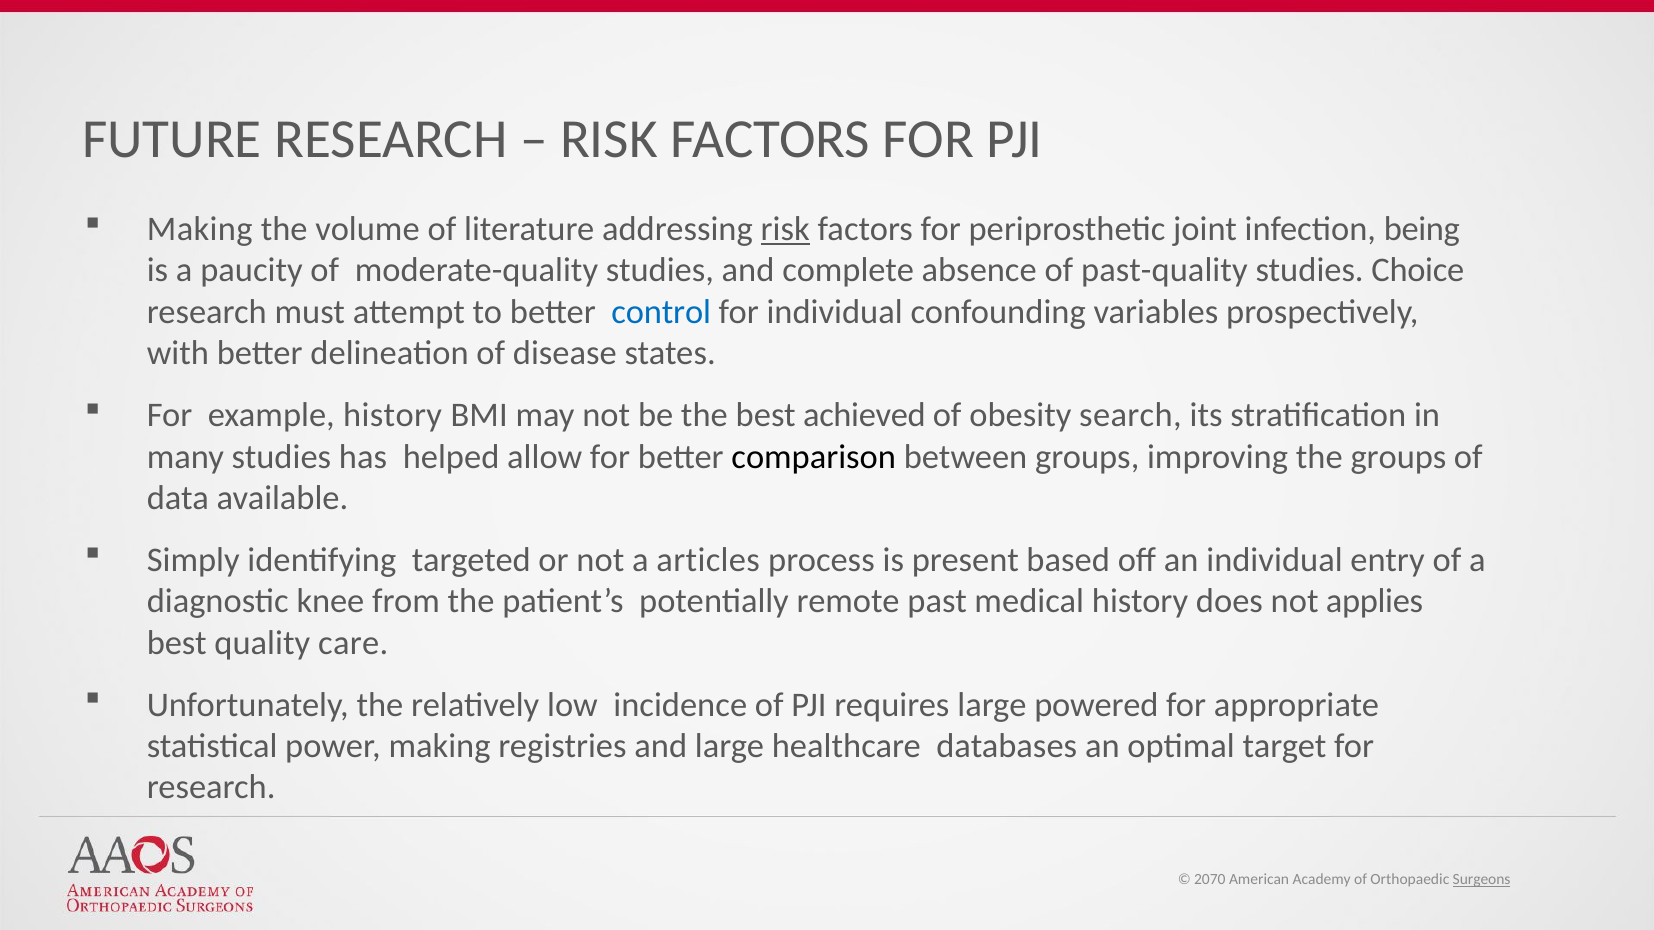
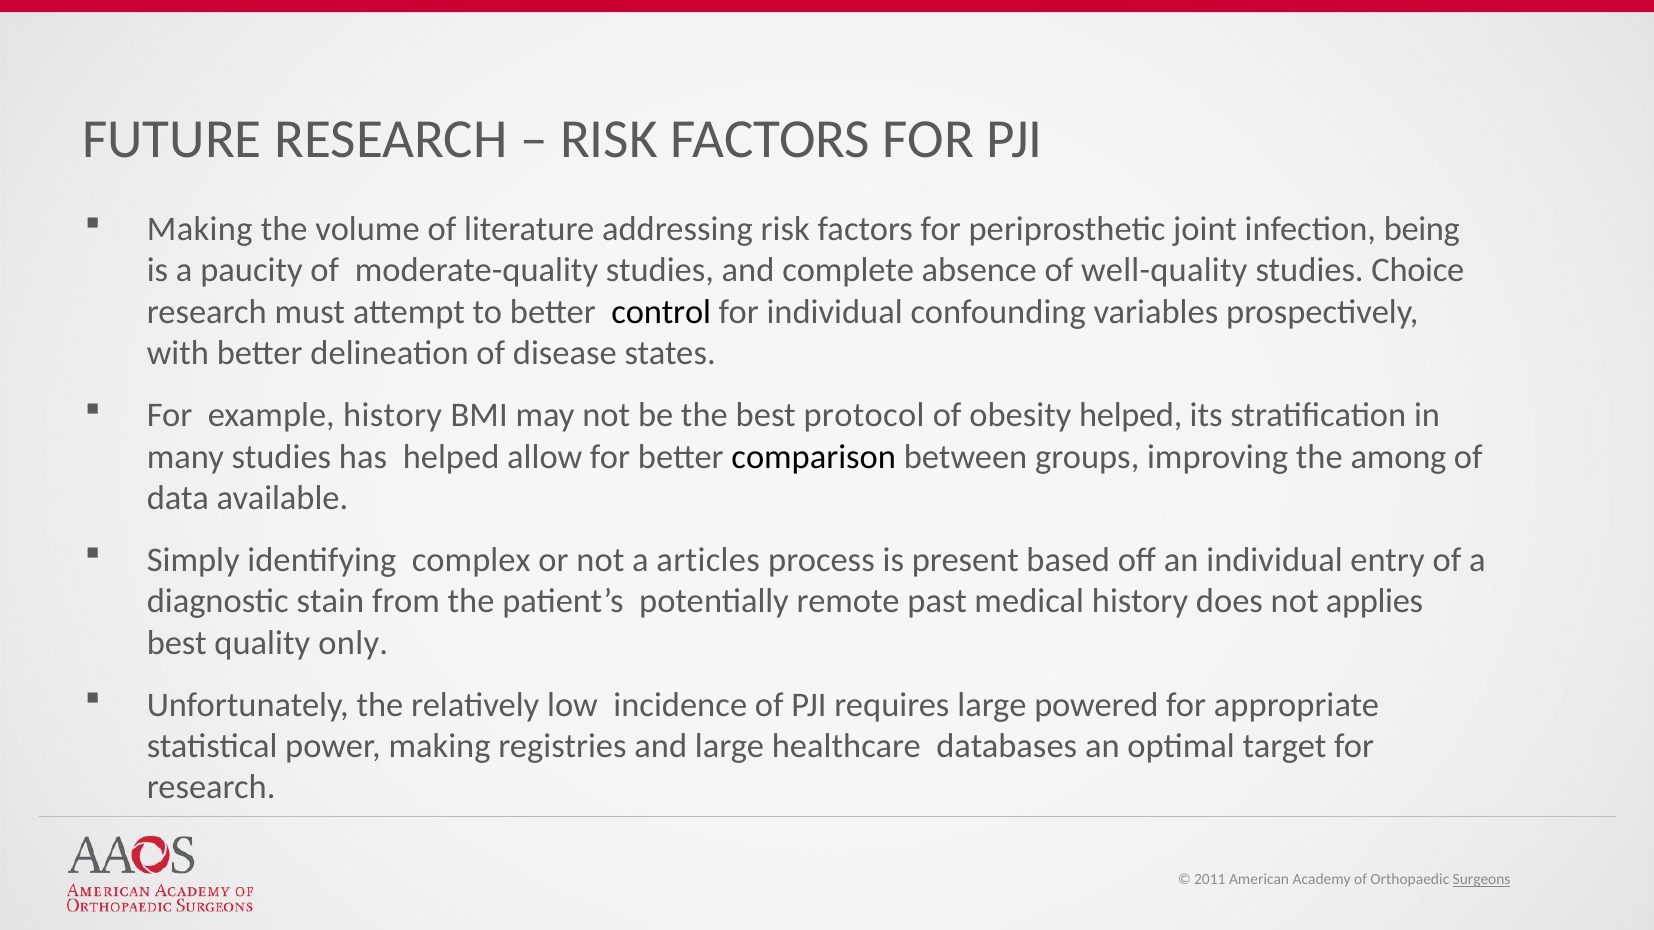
risk at (785, 229) underline: present -> none
past-quality: past-quality -> well-quality
control colour: blue -> black
achieved: achieved -> protocol
obesity search: search -> helped
the groups: groups -> among
targeted: targeted -> complex
knee: knee -> stain
care: care -> only
2070: 2070 -> 2011
